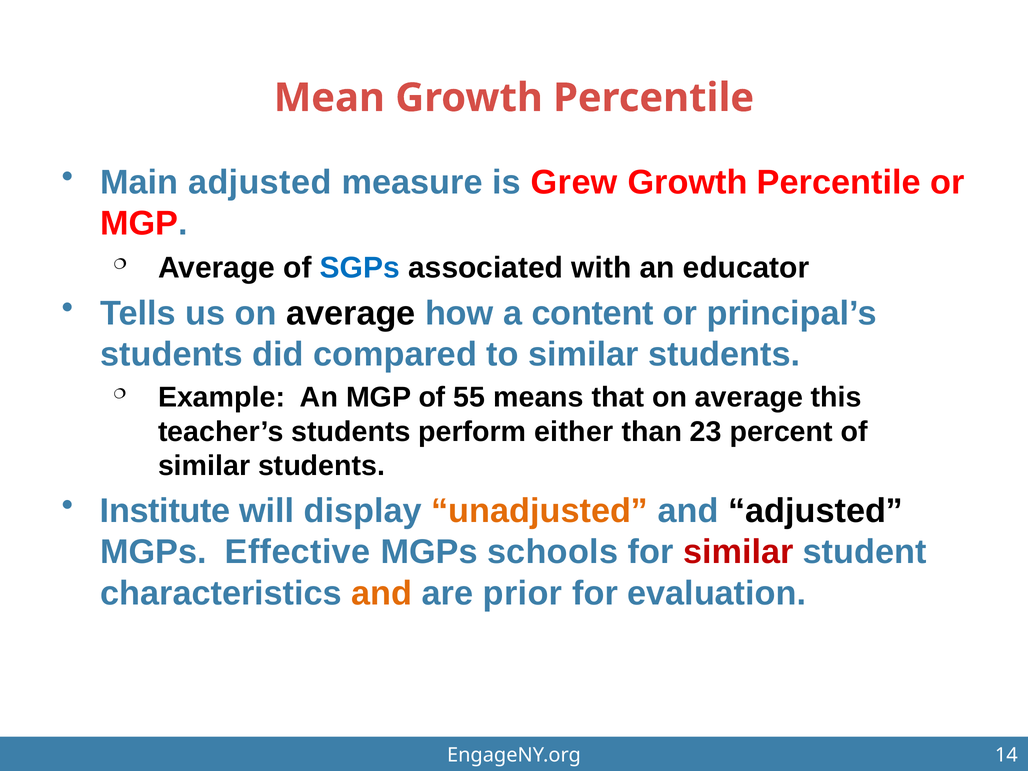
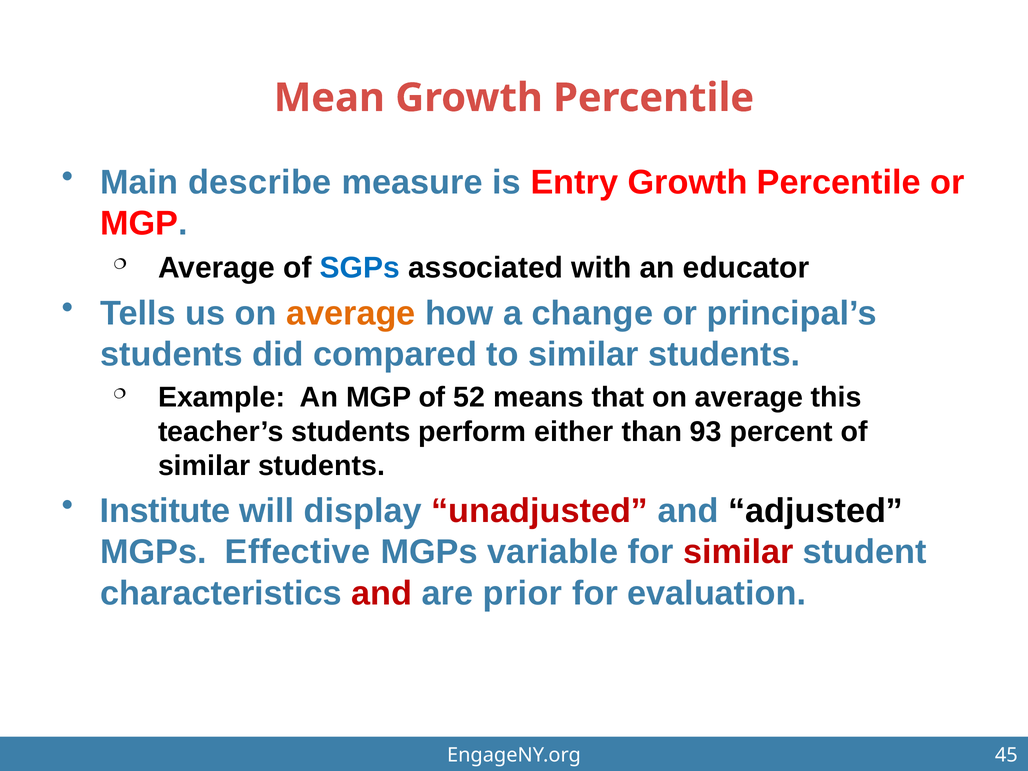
Main adjusted: adjusted -> describe
Grew: Grew -> Entry
average at (351, 313) colour: black -> orange
content: content -> change
55: 55 -> 52
23: 23 -> 93
unadjusted colour: orange -> red
schools: schools -> variable
and at (382, 593) colour: orange -> red
14: 14 -> 45
